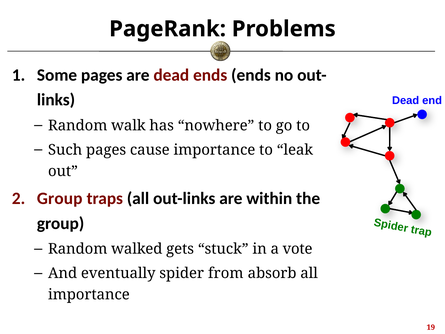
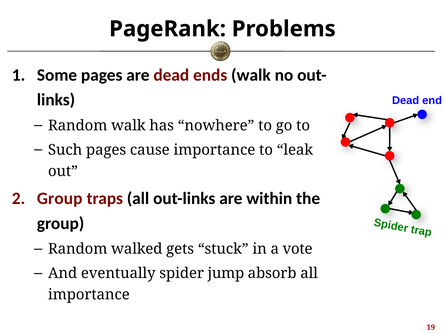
ends ends: ends -> walk
from: from -> jump
